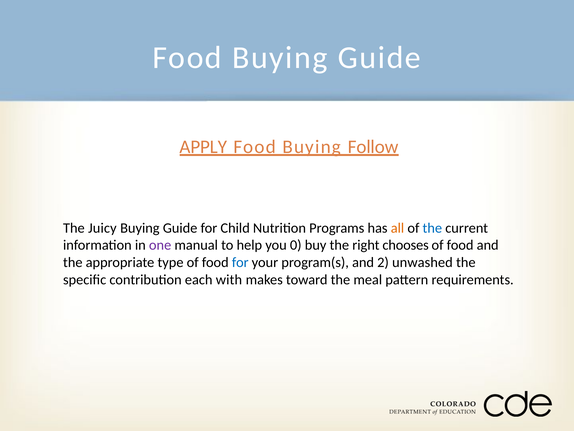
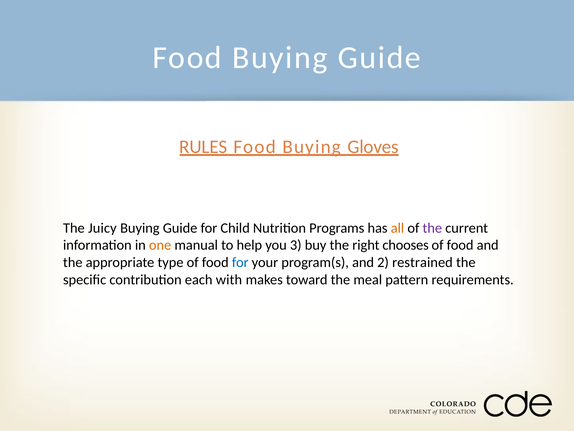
APPLY: APPLY -> RULES
Follow: Follow -> Gloves
the at (432, 228) colour: blue -> purple
one colour: purple -> orange
0: 0 -> 3
unwashed: unwashed -> restrained
